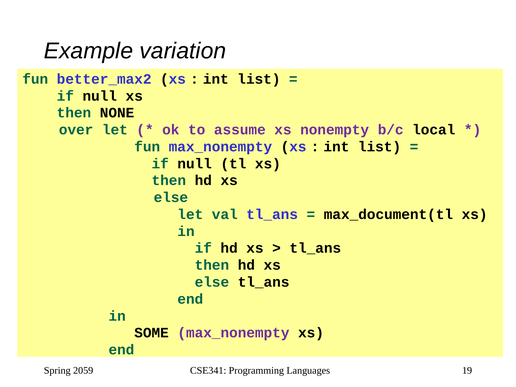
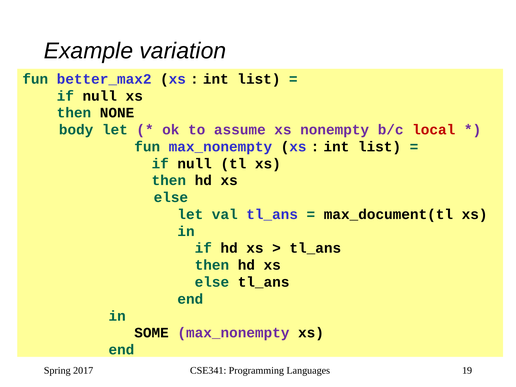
over: over -> body
local colour: black -> red
2059: 2059 -> 2017
